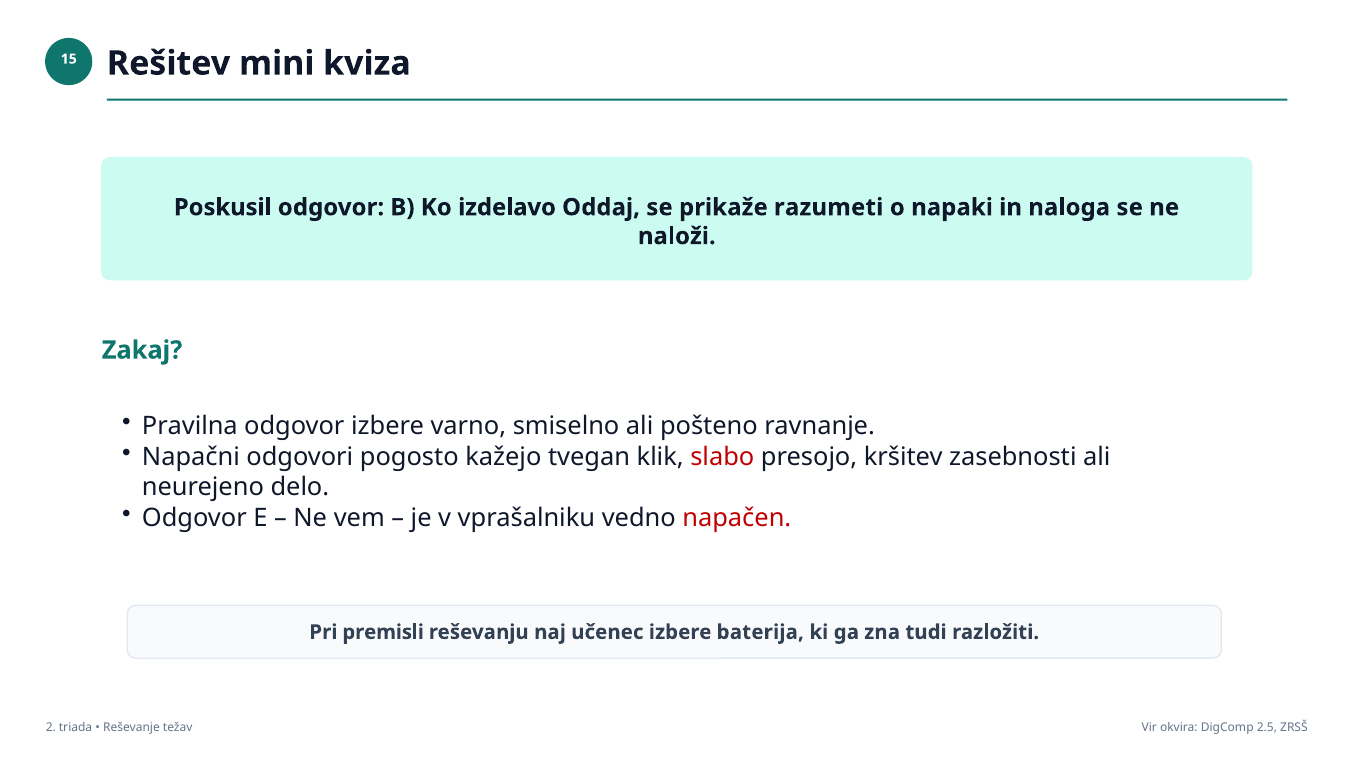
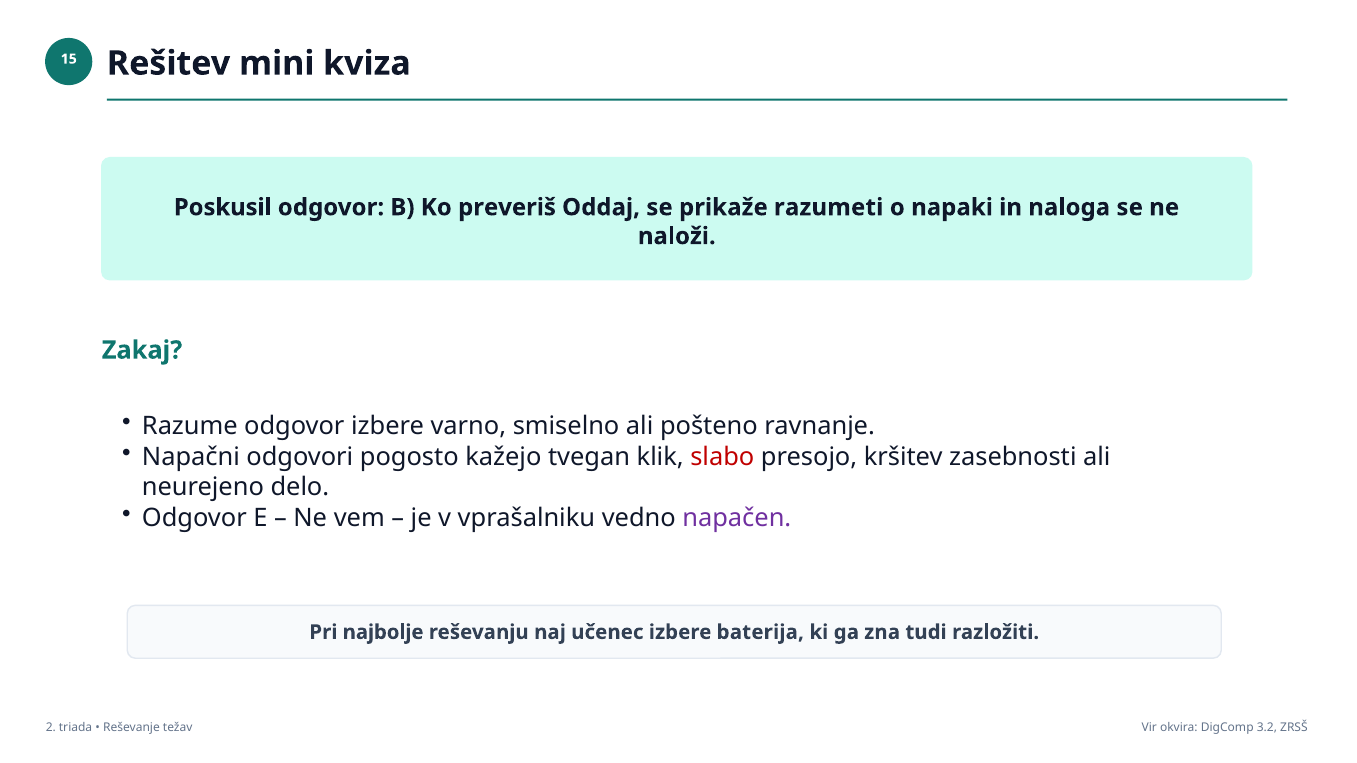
izdelavo: izdelavo -> preveriš
Pravilna: Pravilna -> Razume
napačen colour: red -> purple
premisli: premisli -> najbolje
2.5: 2.5 -> 3.2
